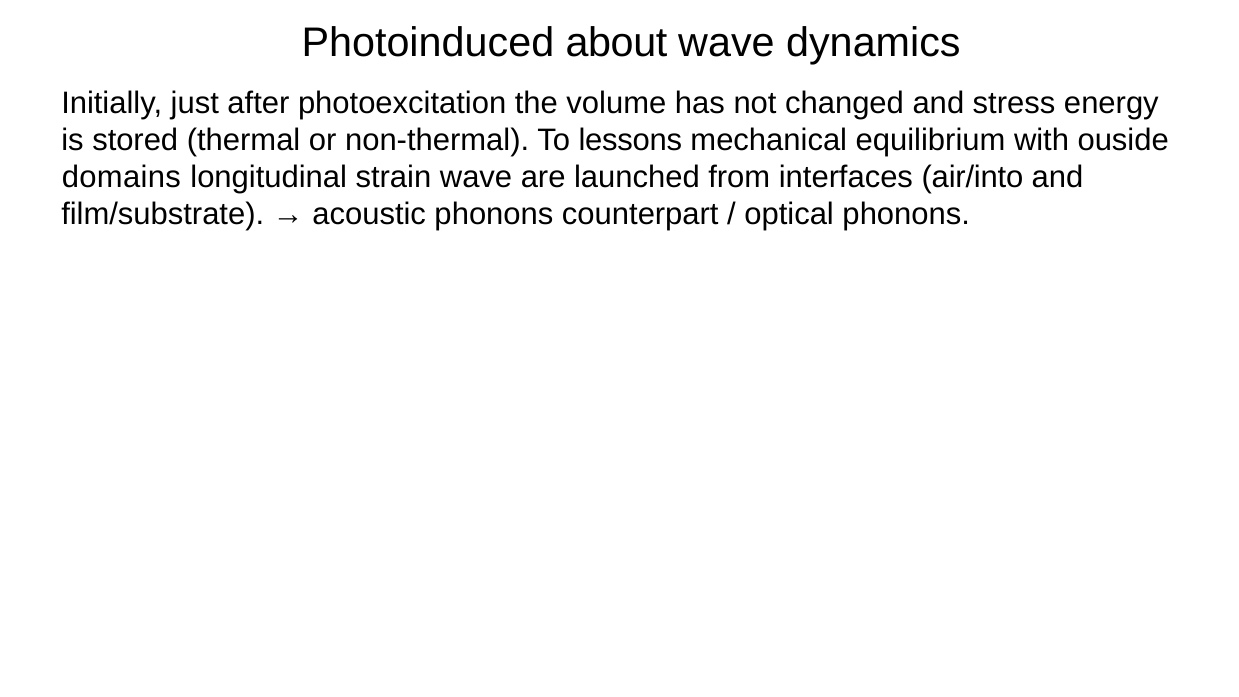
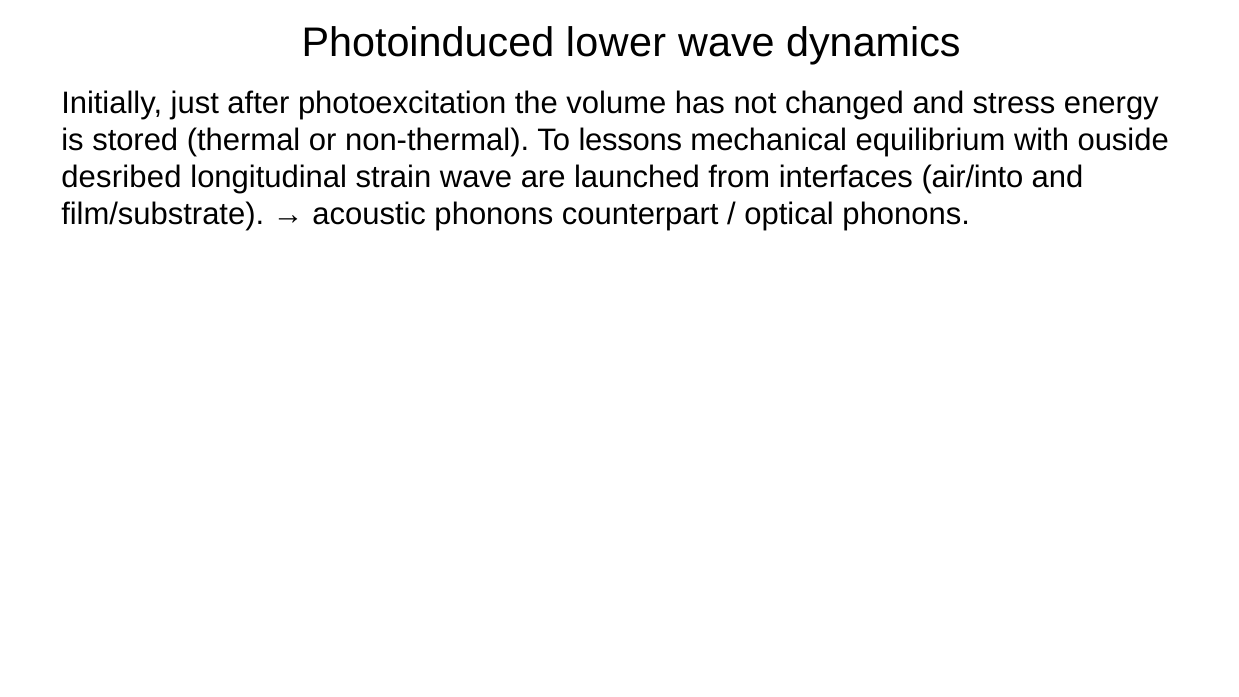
about: about -> lower
domains: domains -> desribed
